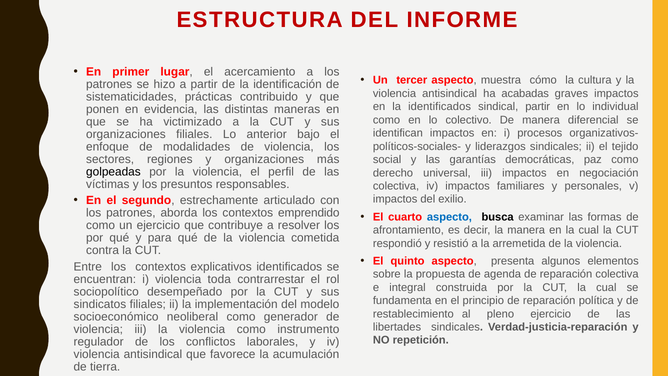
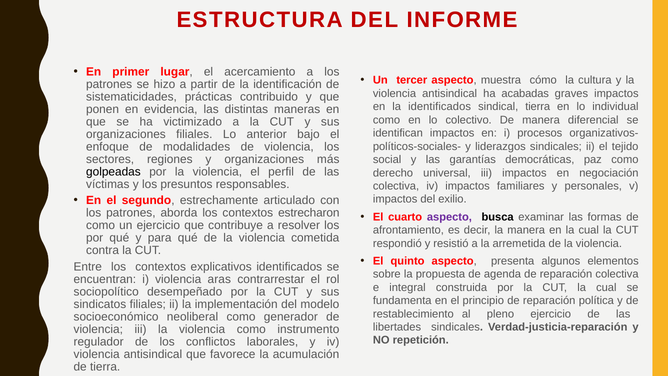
sindical partir: partir -> tierra
emprendido: emprendido -> estrecharon
aspecto at (449, 217) colour: blue -> purple
toda: toda -> aras
